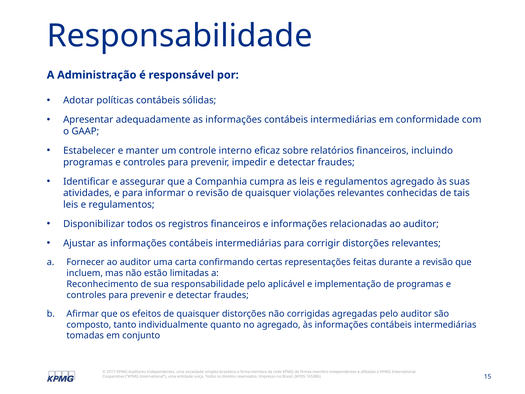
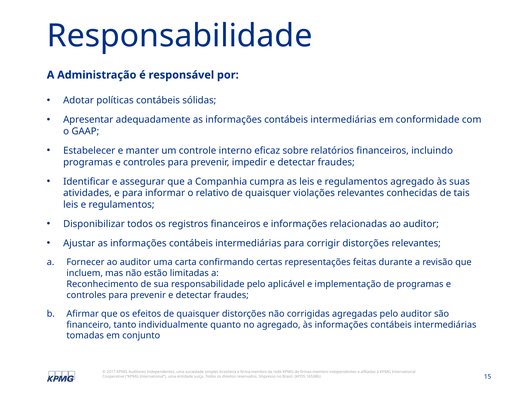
o revisão: revisão -> relativo
composto: composto -> financeiro
